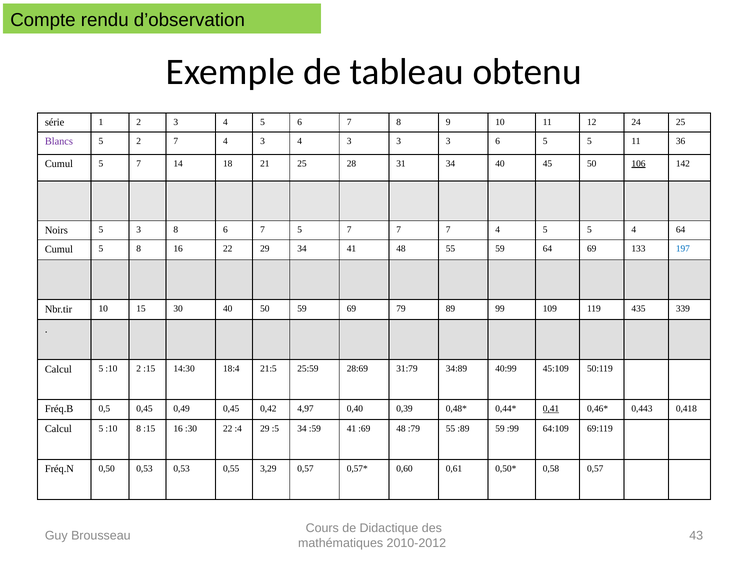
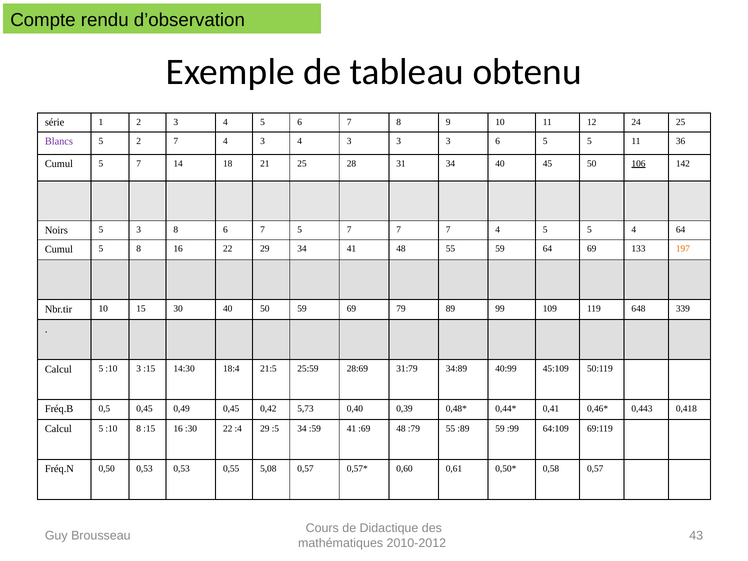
197 colour: blue -> orange
435: 435 -> 648
:10 2: 2 -> 3
4,97: 4,97 -> 5,73
0,41 underline: present -> none
3,29: 3,29 -> 5,08
